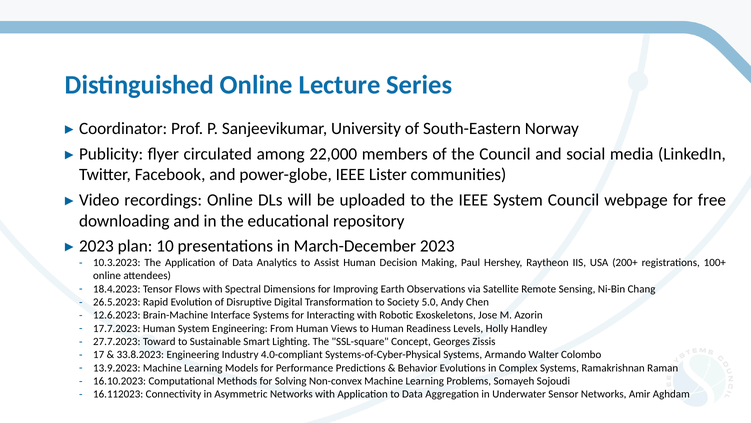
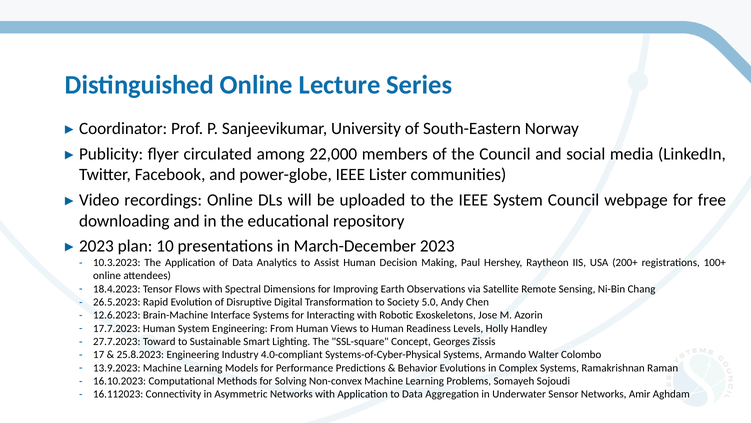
33.8.2023: 33.8.2023 -> 25.8.2023
